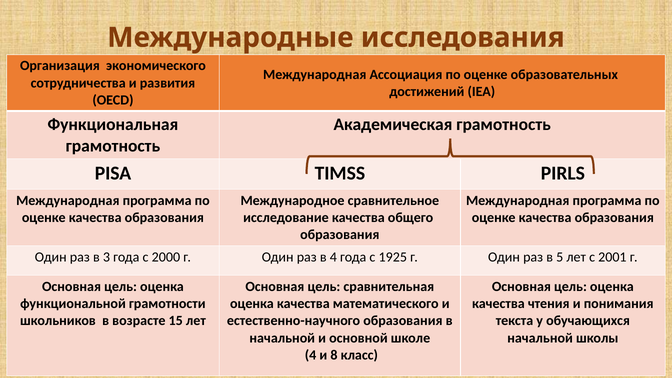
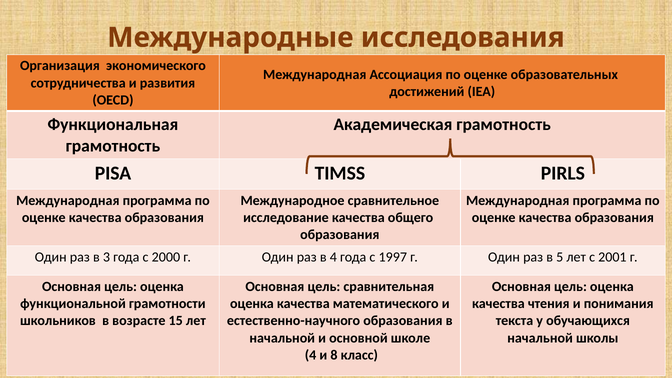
1925: 1925 -> 1997
